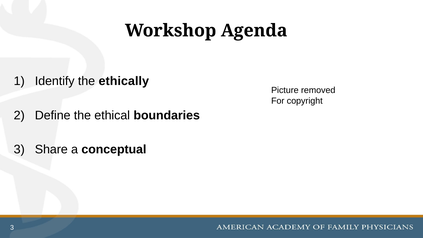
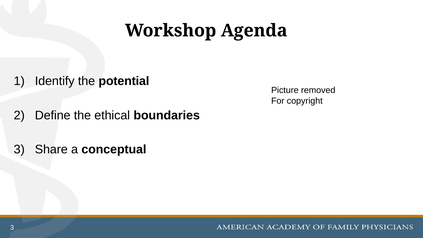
ethically: ethically -> potential
